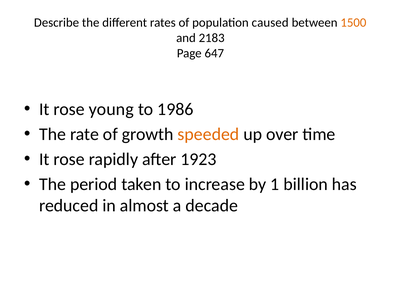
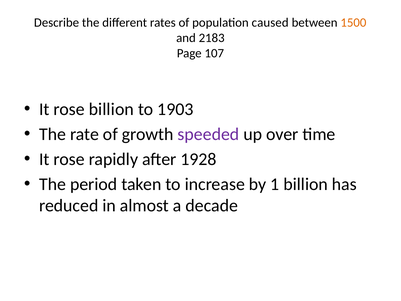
647: 647 -> 107
rose young: young -> billion
1986: 1986 -> 1903
speeded colour: orange -> purple
1923: 1923 -> 1928
